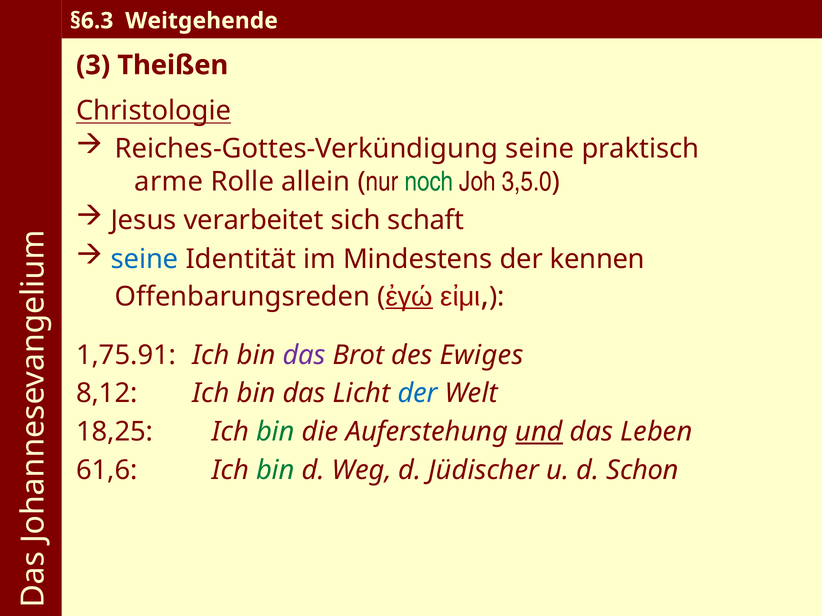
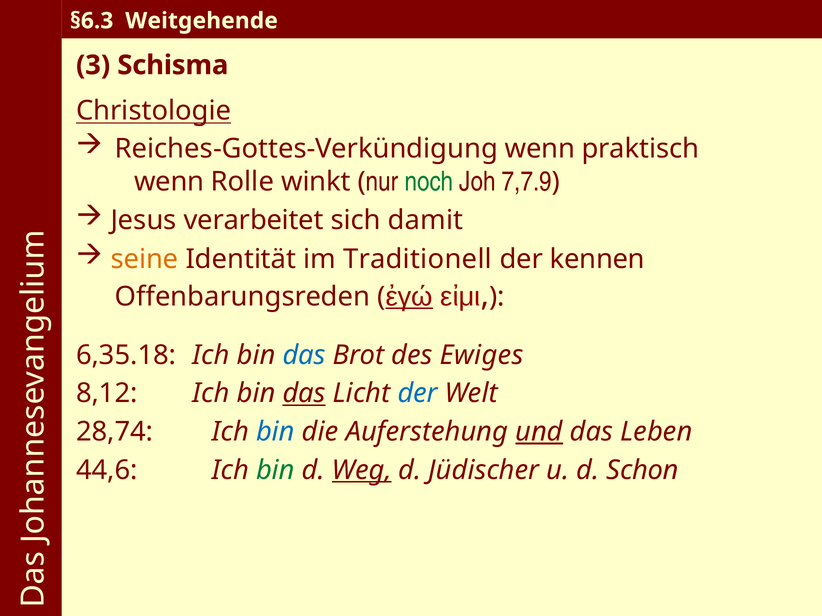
Theißen: Theißen -> Schisma
Reiches-Gottes-Verkündigung seine: seine -> wenn
arme at (169, 182): arme -> wenn
allein: allein -> winkt
3,5.0: 3,5.0 -> 7,7.9
schaft: schaft -> damit
seine at (144, 259) colour: blue -> orange
Mindestens: Mindestens -> Traditionell
1,75.91: 1,75.91 -> 6,35.18
das at (304, 355) colour: purple -> blue
das at (304, 394) underline: none -> present
18,25: 18,25 -> 28,74
bin at (275, 432) colour: green -> blue
61,6: 61,6 -> 44,6
Weg underline: none -> present
